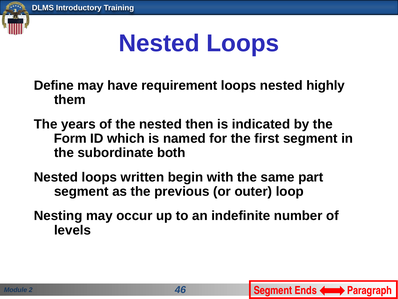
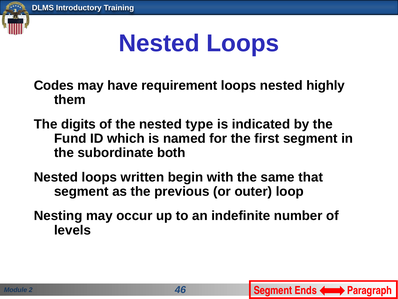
Define: Define -> Codes
years: years -> digits
then: then -> type
Form: Form -> Fund
part: part -> that
